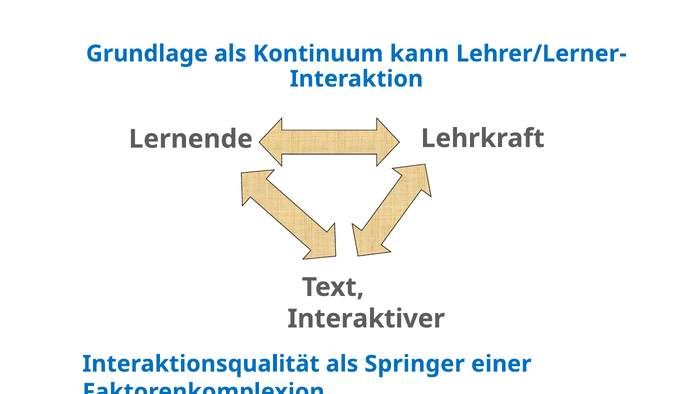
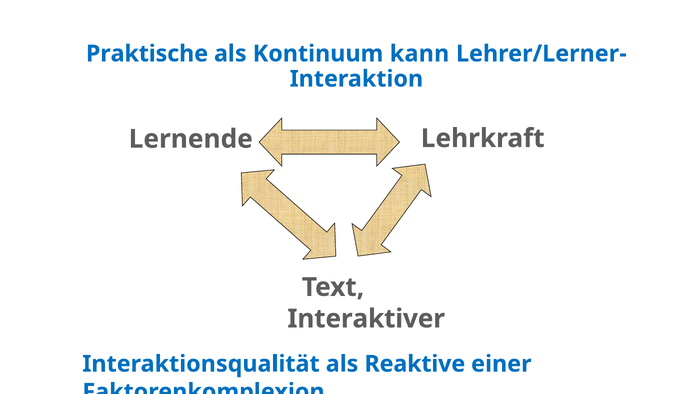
Grundlage: Grundlage -> Praktische
Springer: Springer -> Reaktive
